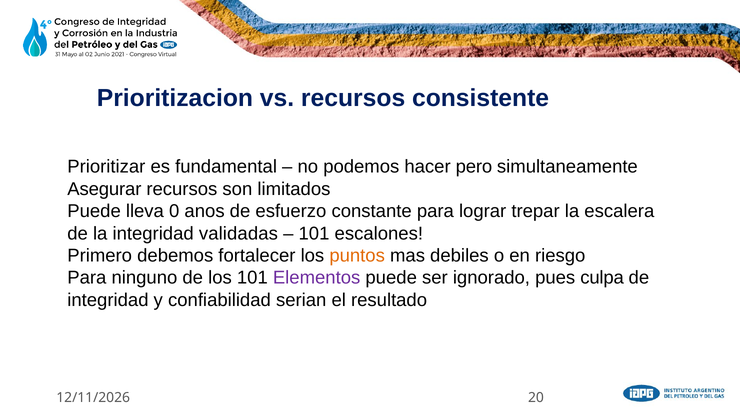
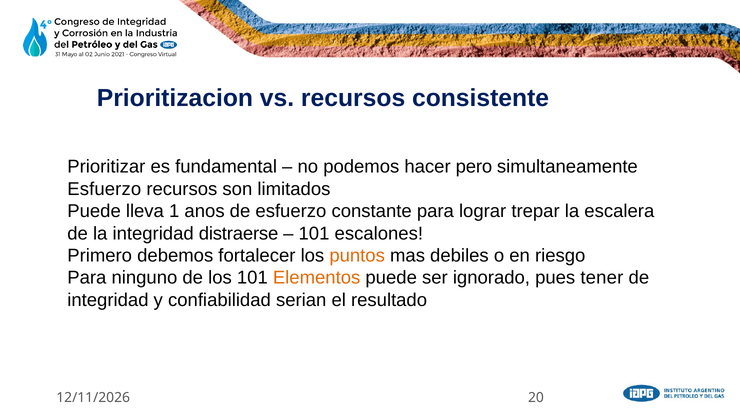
Asegurar at (104, 189): Asegurar -> Esfuerzo
0: 0 -> 1
validadas: validadas -> distraerse
Elementos colour: purple -> orange
culpa: culpa -> tener
